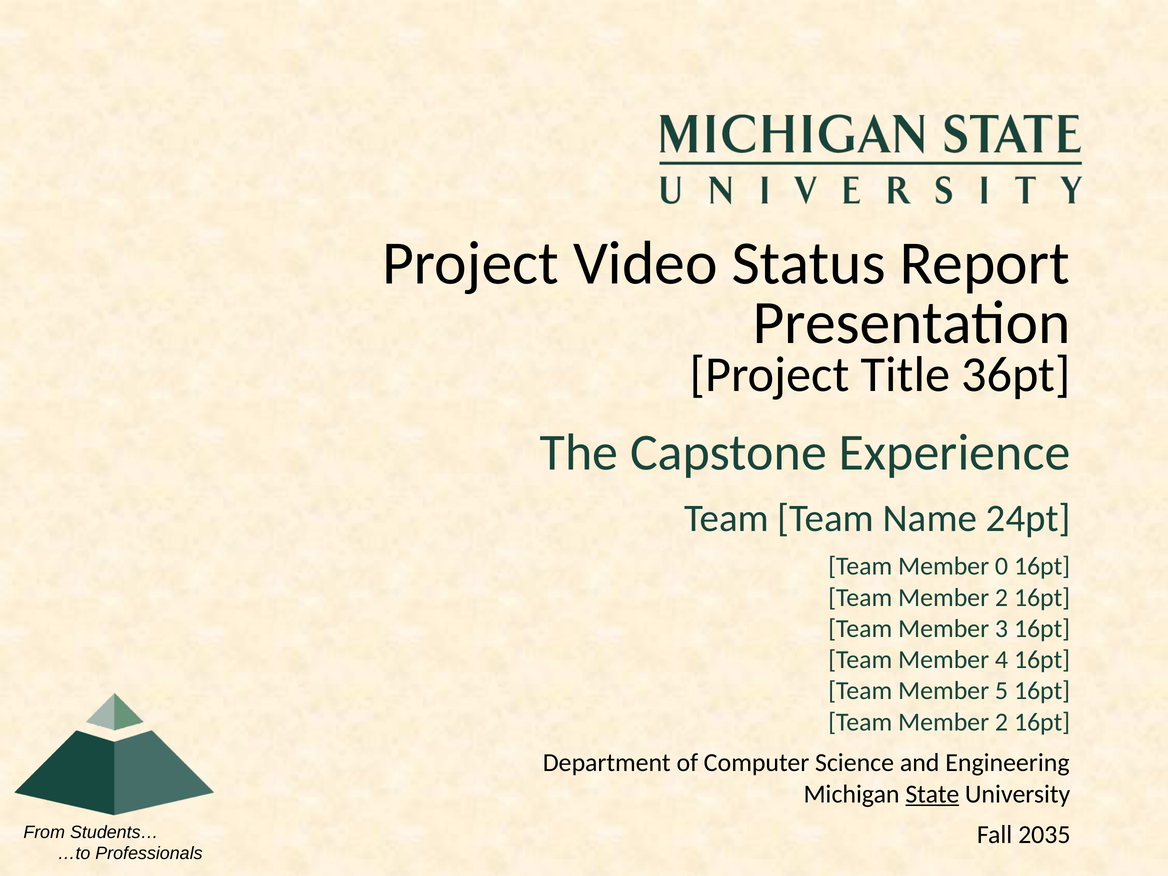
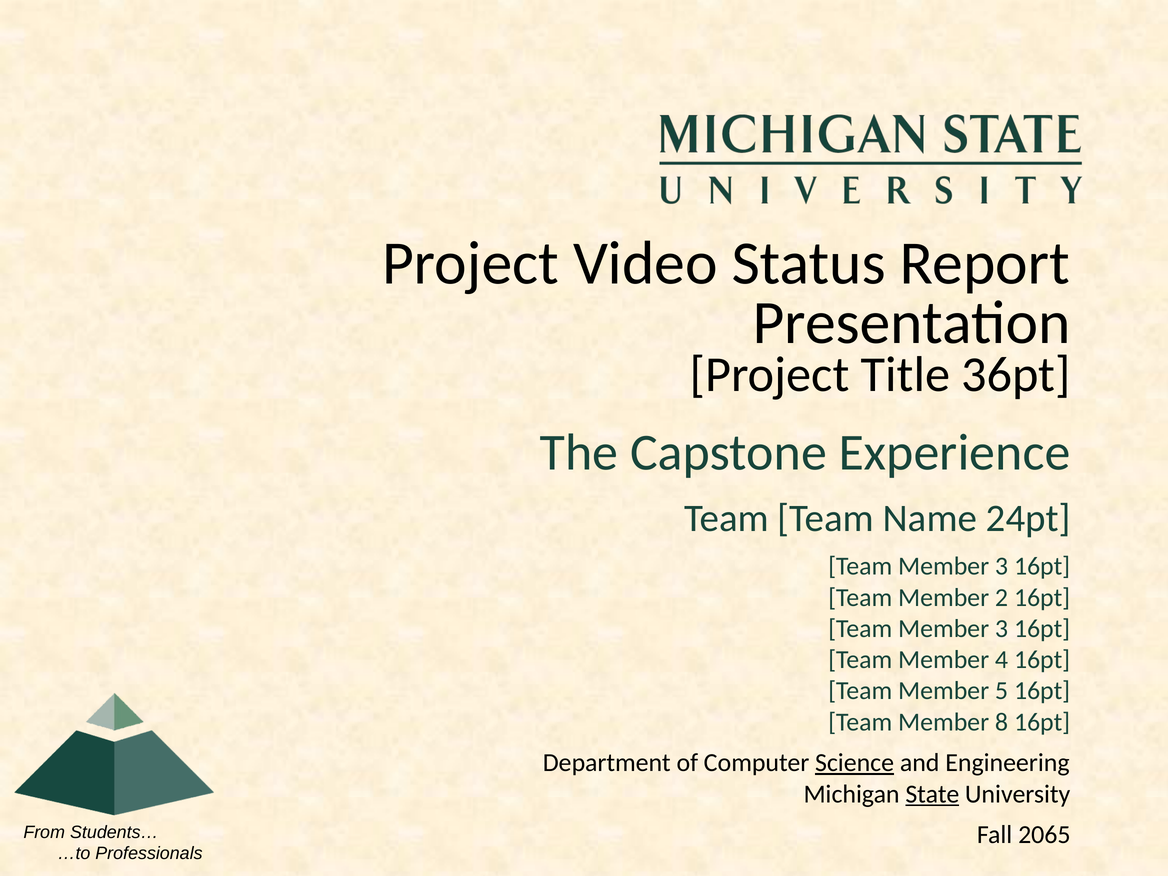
0 at (1002, 566): 0 -> 3
2 at (1002, 722): 2 -> 8
Science underline: none -> present
2035: 2035 -> 2065
